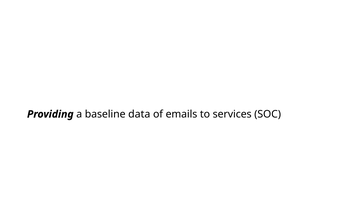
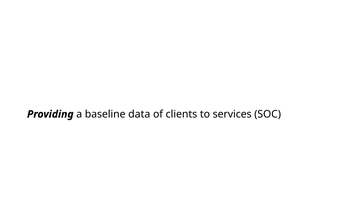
emails: emails -> clients
